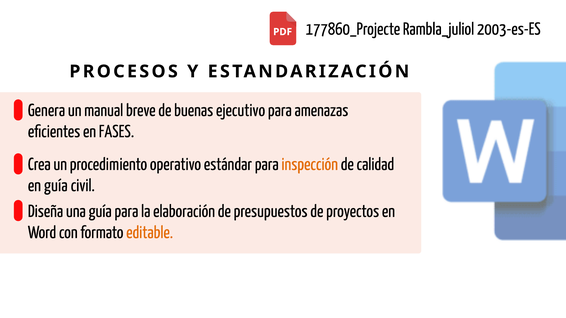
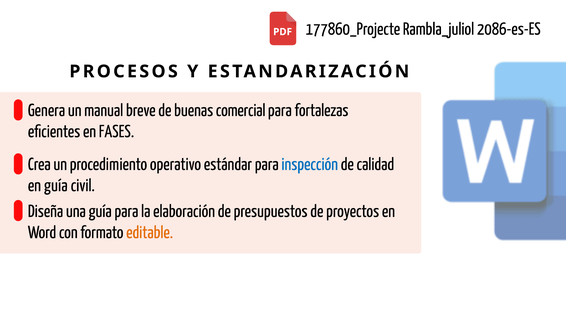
2003-es-ES: 2003-es-ES -> 2086-es-ES
ejecutivo: ejecutivo -> comercial
amenazas: amenazas -> fortalezas
inspección colour: orange -> blue
